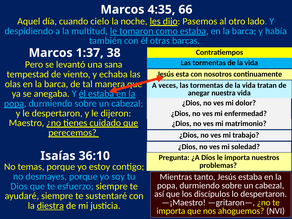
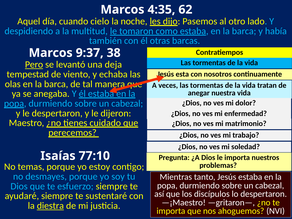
66: 66 -> 62
1:37: 1:37 -> 9:37
Pero underline: none -> present
sana: sana -> deja
36:10: 36:10 -> 77:10
